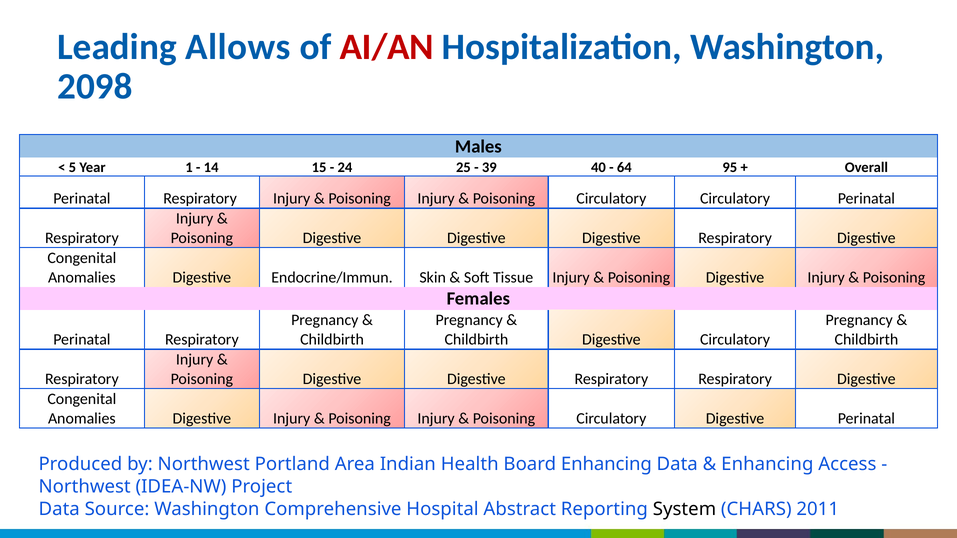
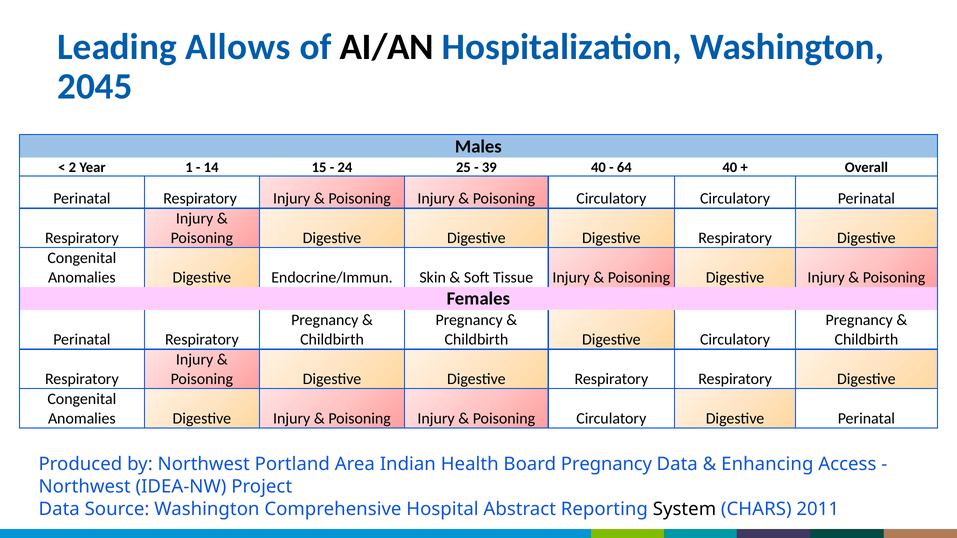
AI/AN colour: red -> black
2098: 2098 -> 2045
5: 5 -> 2
95 at (730, 167): 95 -> 40
Board Enhancing: Enhancing -> Pregnancy
